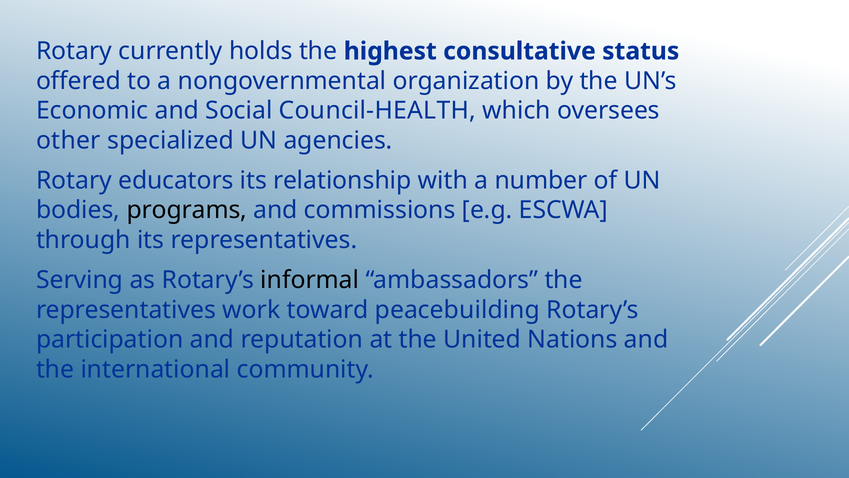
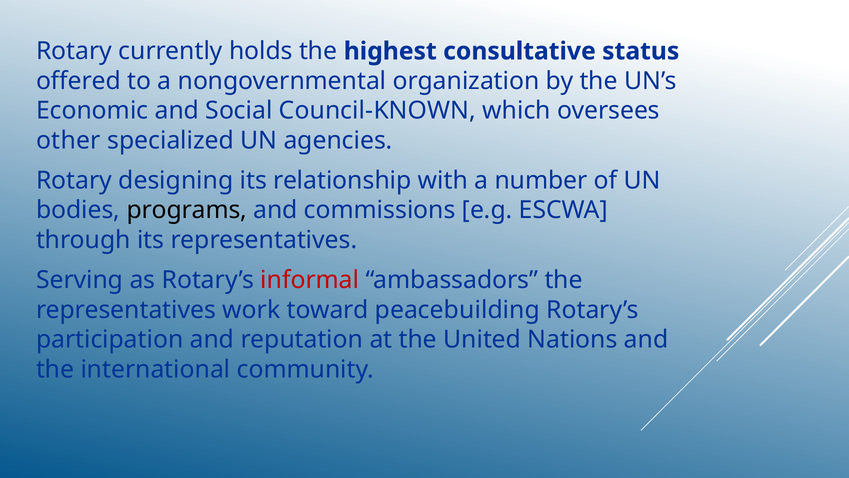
Council-HEALTH: Council-HEALTH -> Council-KNOWN
educators: educators -> designing
informal colour: black -> red
